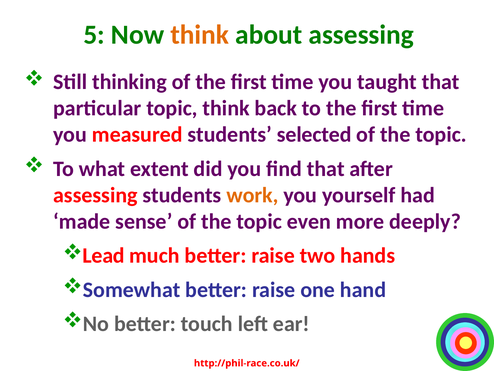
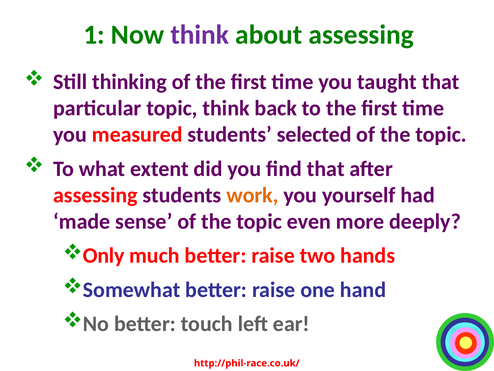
5: 5 -> 1
think at (200, 35) colour: orange -> purple
Lead: Lead -> Only
